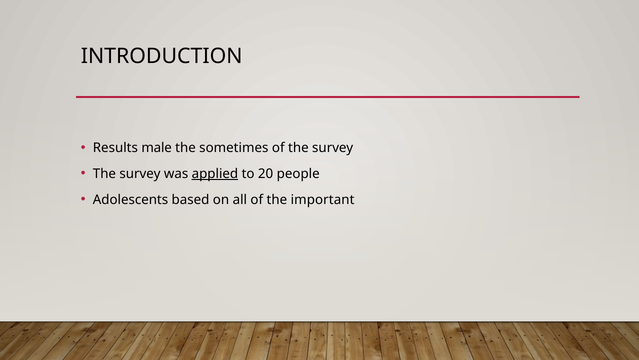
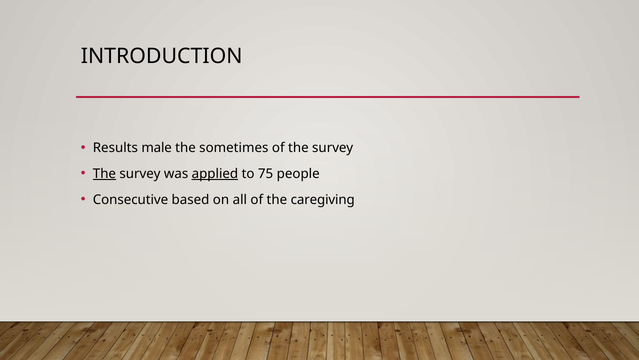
The at (104, 173) underline: none -> present
20: 20 -> 75
Adolescents: Adolescents -> Consecutive
important: important -> caregiving
